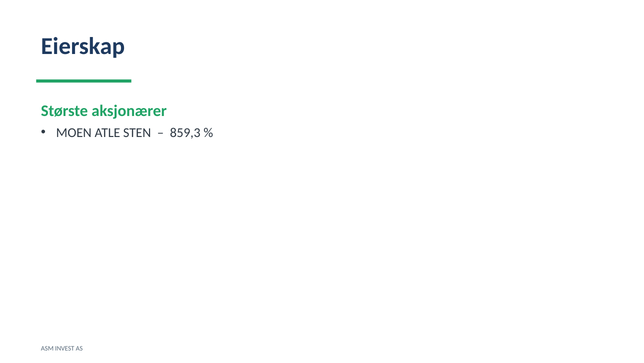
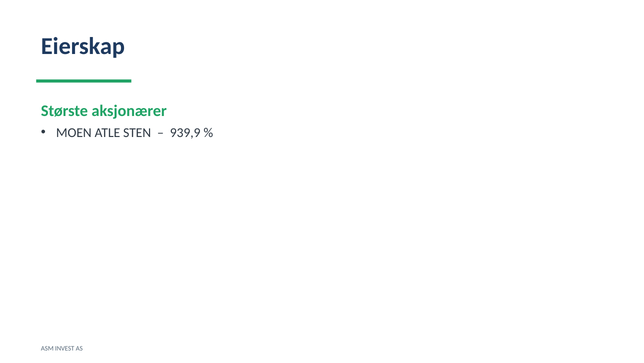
859,3: 859,3 -> 939,9
